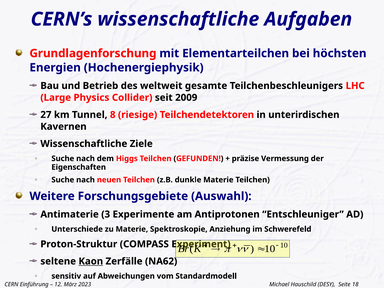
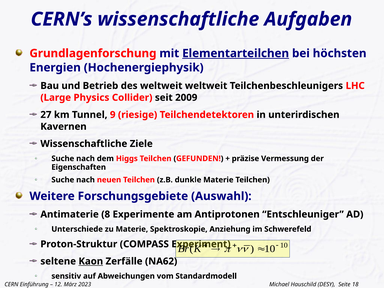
Elementarteilchen underline: none -> present
weltweit gesamte: gesamte -> weltweit
8: 8 -> 9
3: 3 -> 8
